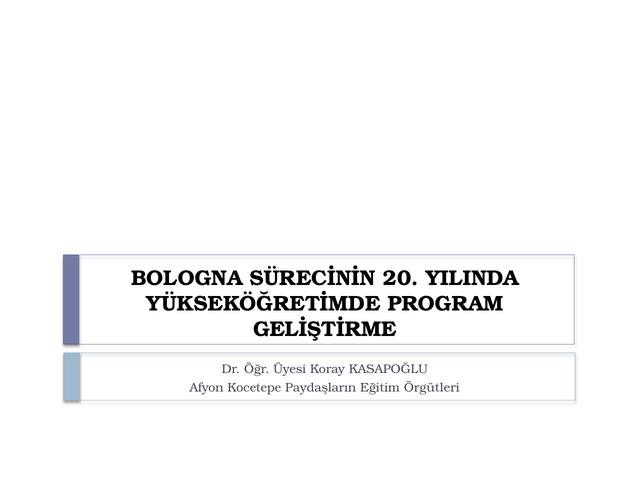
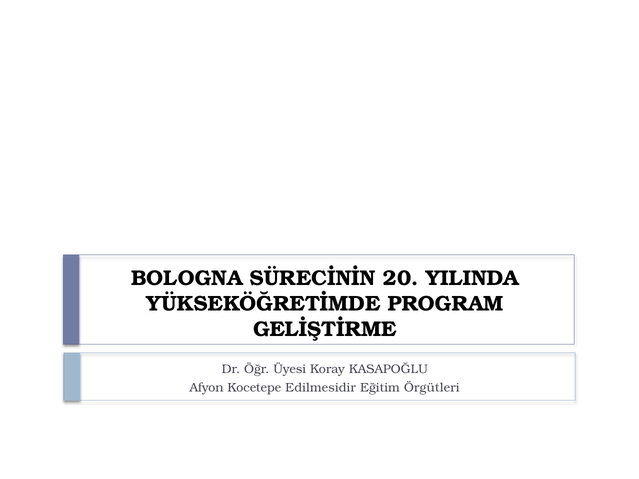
Paydaşların: Paydaşların -> Edilmesidir
